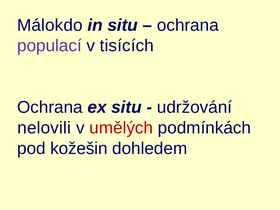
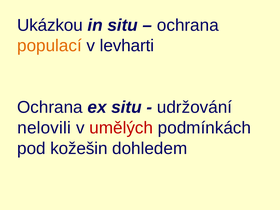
Málokdo: Málokdo -> Ukázkou
populací colour: purple -> orange
tisících: tisících -> levharti
